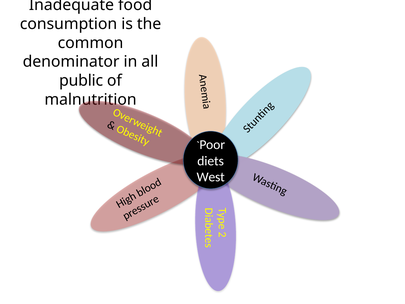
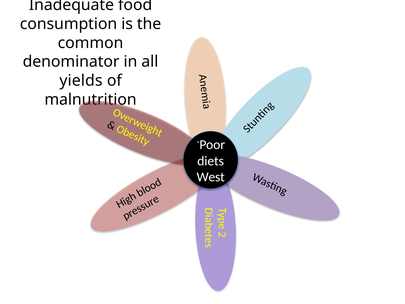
public: public -> yields
